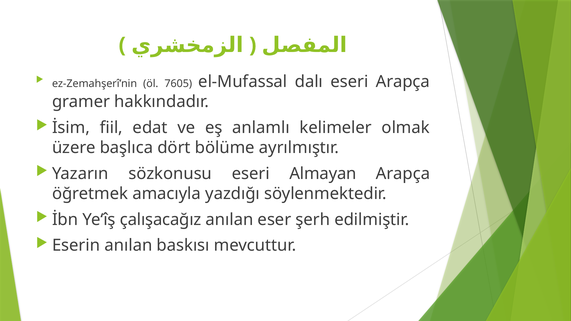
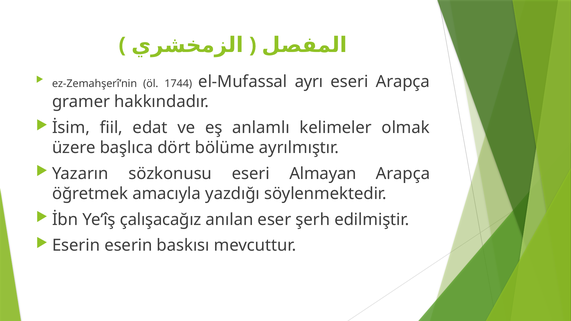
7605: 7605 -> 1744
dalı: dalı -> ayrı
Eserin anılan: anılan -> eserin
